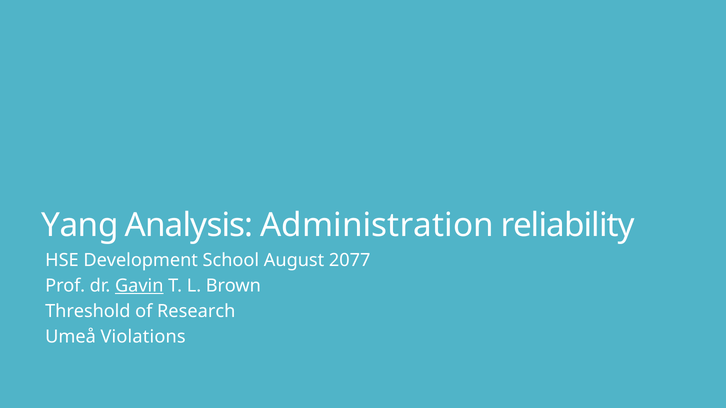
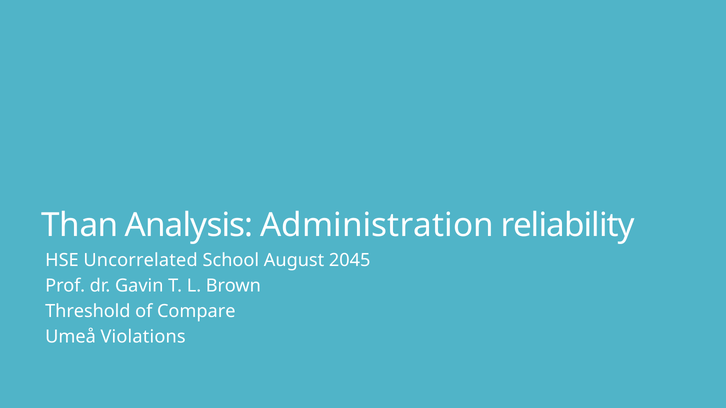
Yang: Yang -> Than
Development: Development -> Uncorrelated
2077: 2077 -> 2045
Gavin underline: present -> none
Research: Research -> Compare
